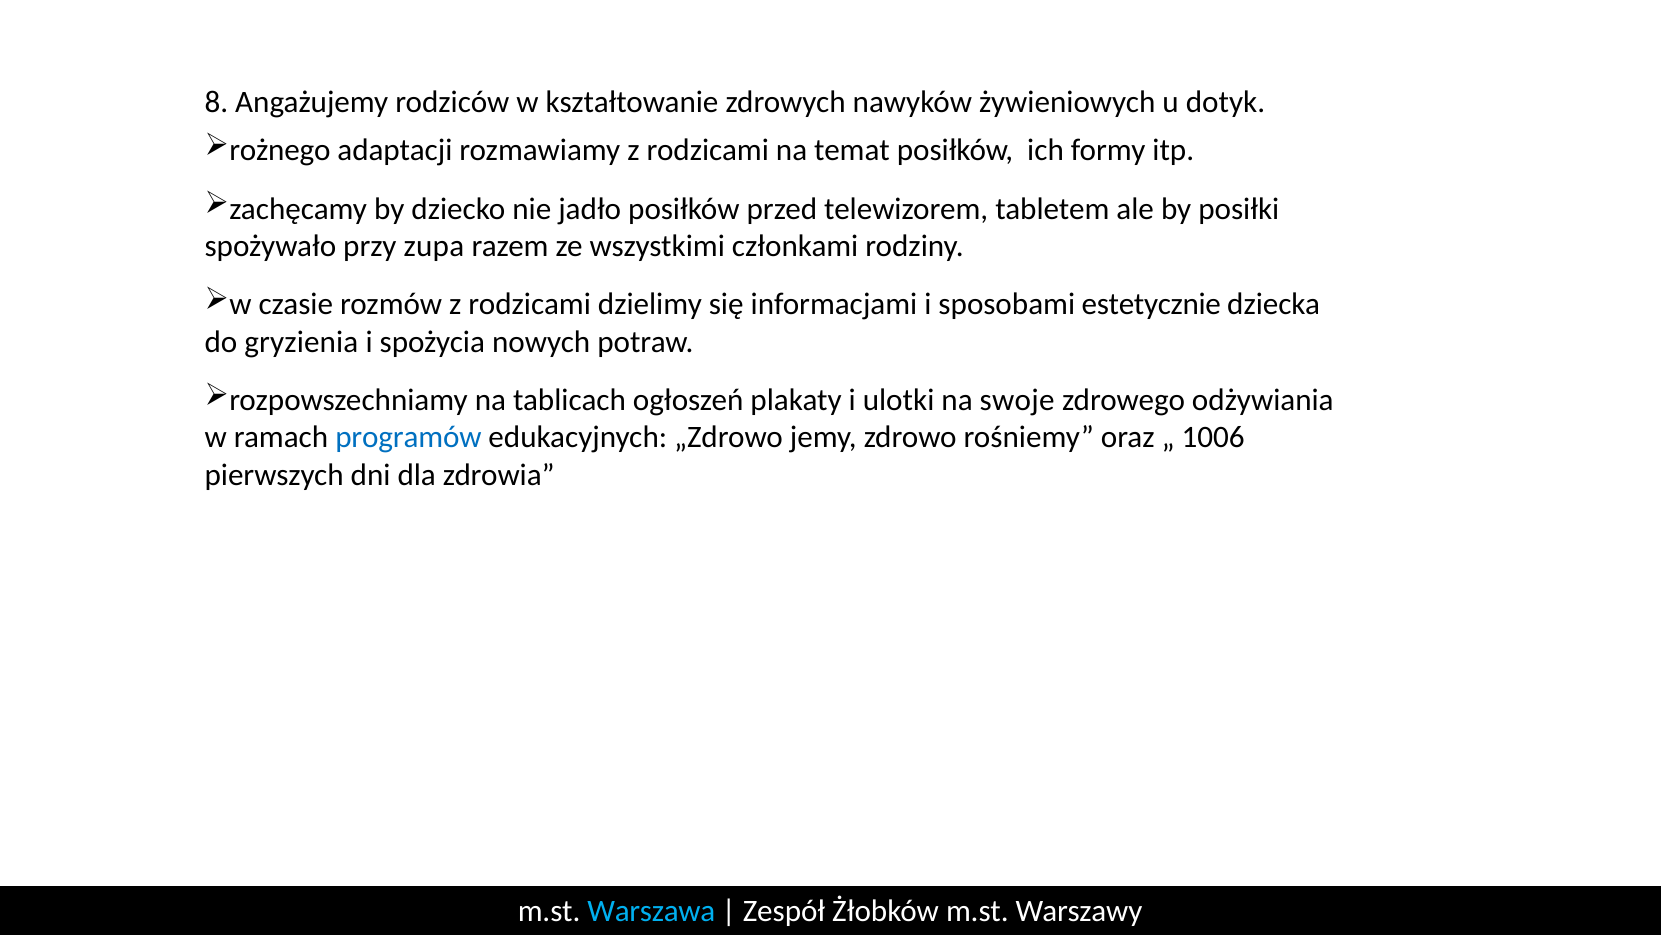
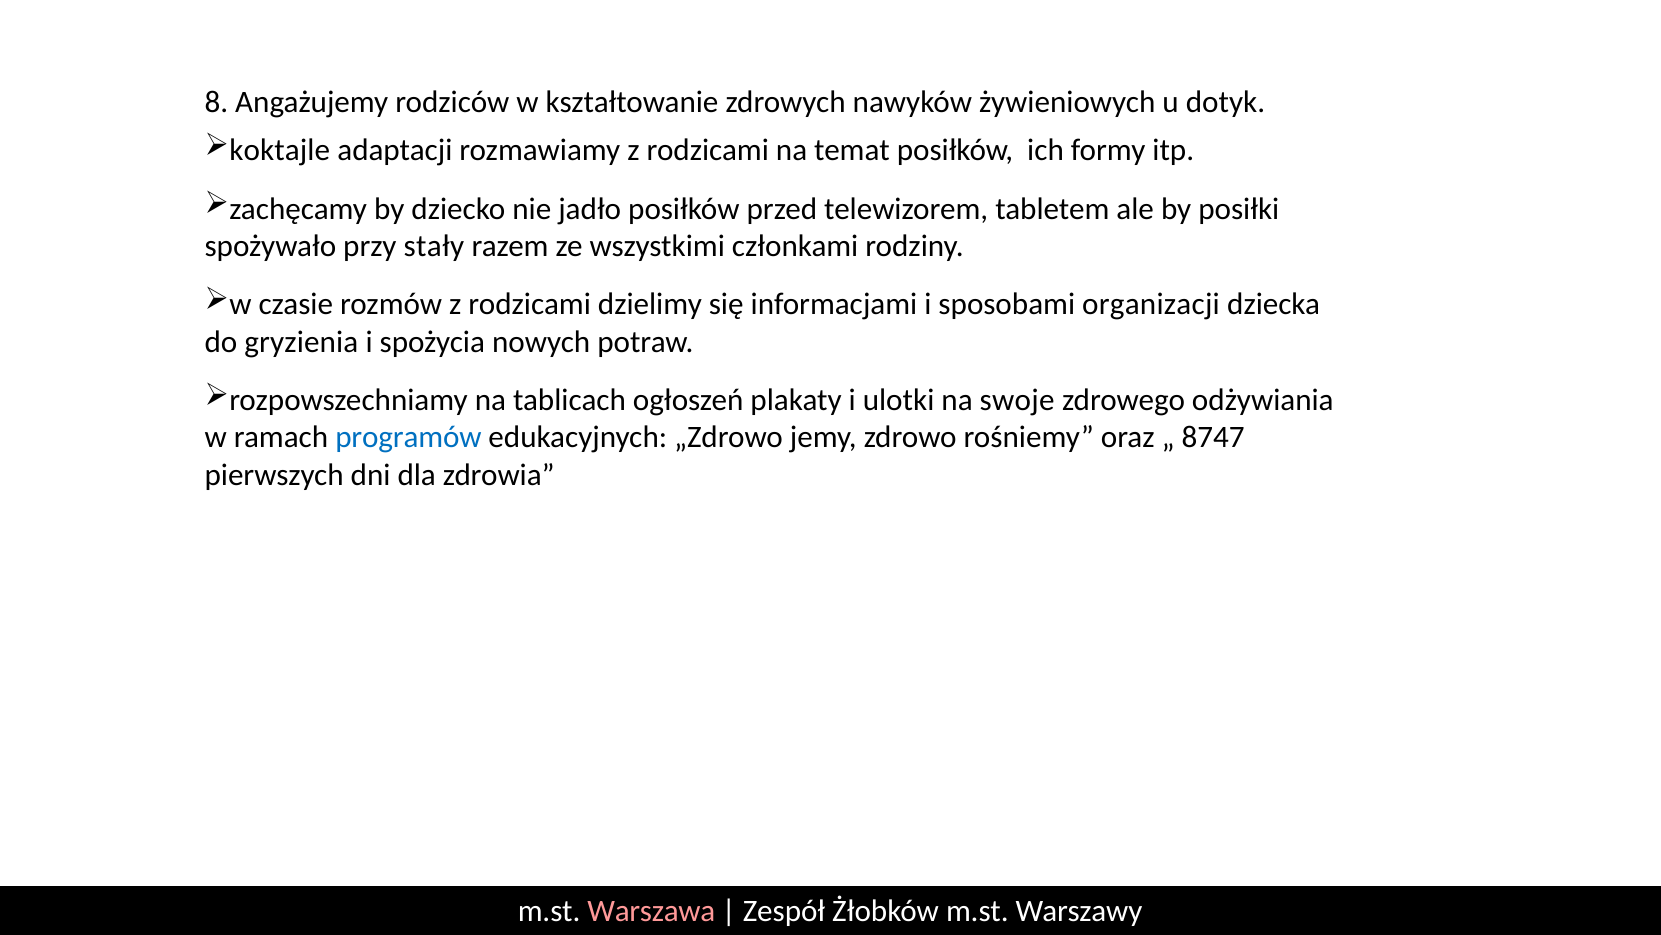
rożnego: rożnego -> koktajle
zupa: zupa -> stały
estetycznie: estetycznie -> organizacji
1006: 1006 -> 8747
Warszawa colour: light blue -> pink
